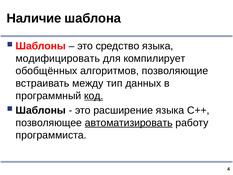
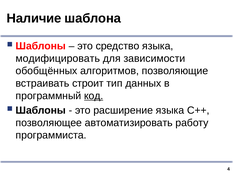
компилирует: компилирует -> зависимости
между: между -> строит
автоматизировать underline: present -> none
